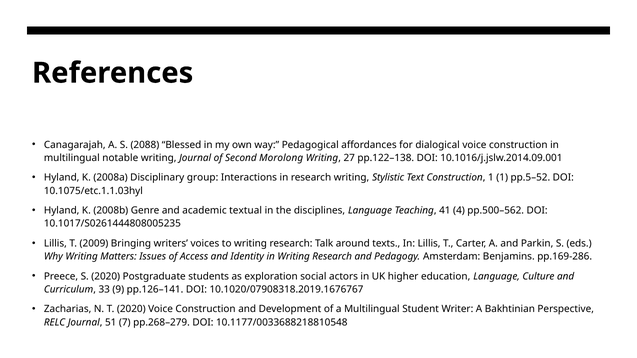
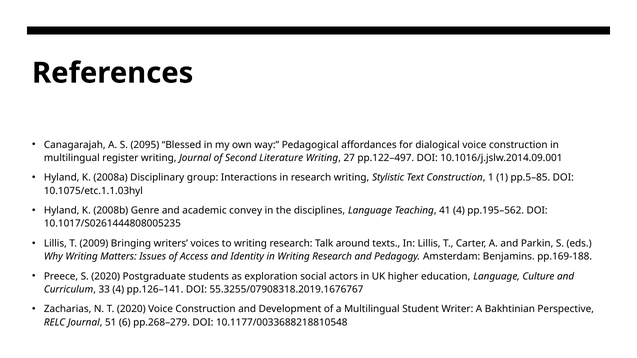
2088: 2088 -> 2095
notable: notable -> register
Morolong: Morolong -> Literature
pp.122–138: pp.122–138 -> pp.122–497
pp.5–52: pp.5–52 -> pp.5–85
textual: textual -> convey
pp.500–562: pp.500–562 -> pp.195–562
pp.169-286: pp.169-286 -> pp.169-188
33 9: 9 -> 4
10.1020/07908318.2019.1676767: 10.1020/07908318.2019.1676767 -> 55.3255/07908318.2019.1676767
7: 7 -> 6
